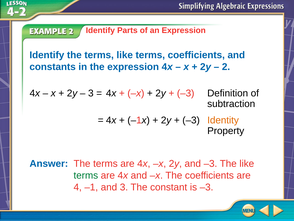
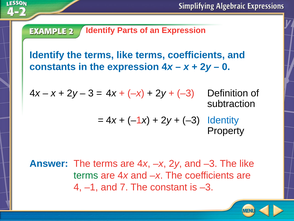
2: 2 -> 0
Identity colour: orange -> blue
and 3: 3 -> 7
